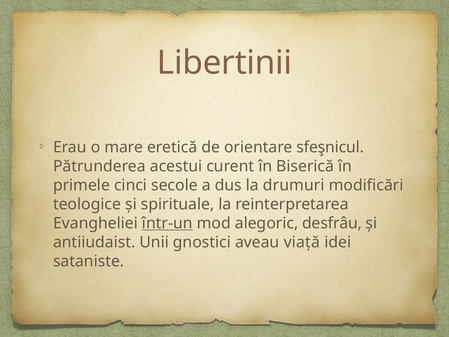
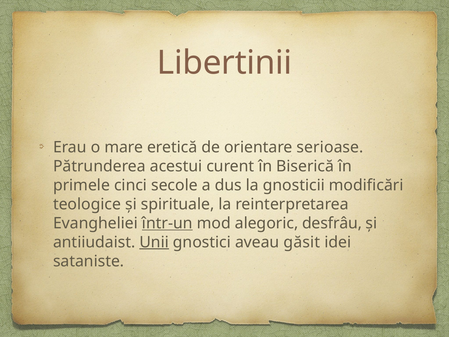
sfeşnicul: sfeşnicul -> serioase
drumuri: drumuri -> gnosticii
Unii underline: none -> present
viață: viață -> găsit
